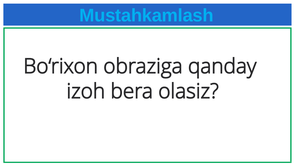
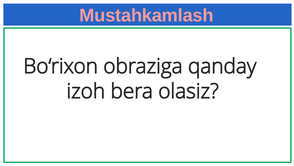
Mustahkamlash colour: light blue -> pink
